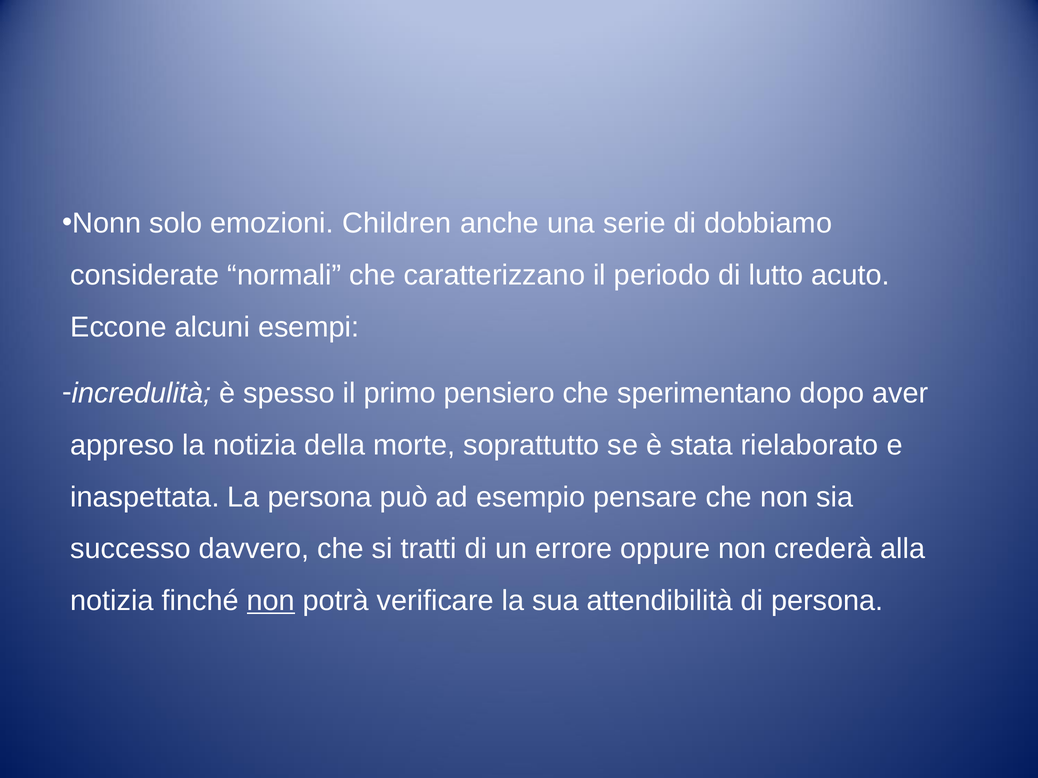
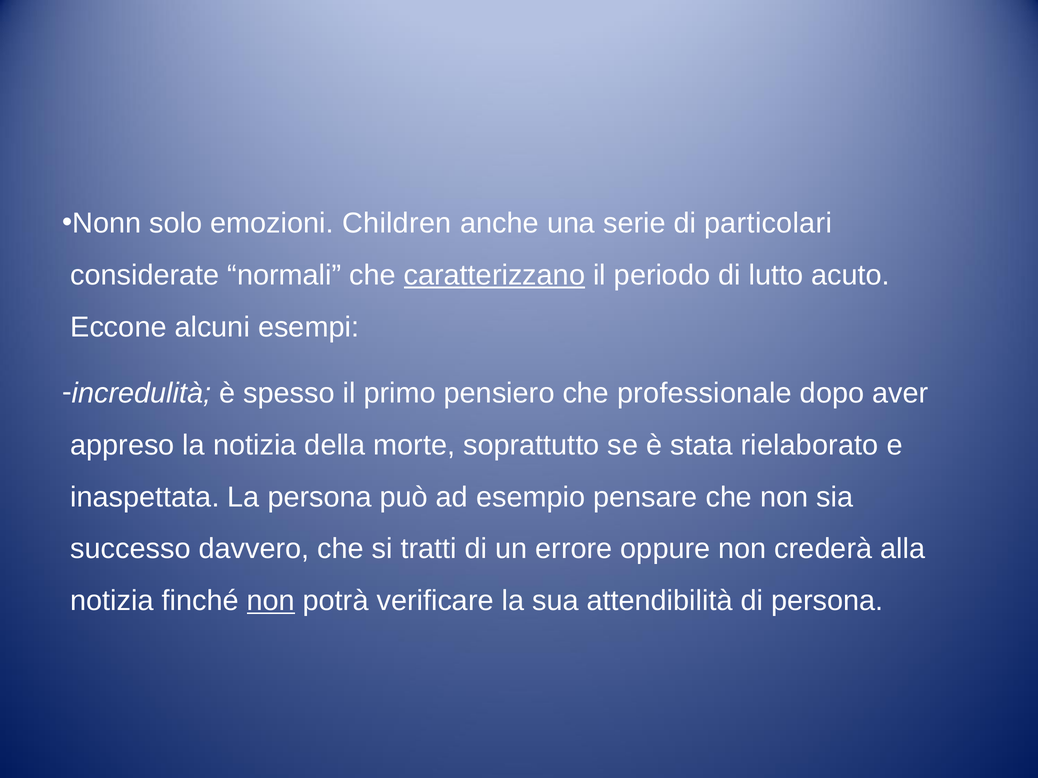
dobbiamo: dobbiamo -> particolari
caratterizzano underline: none -> present
sperimentano: sperimentano -> professionale
